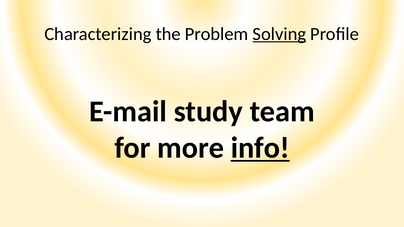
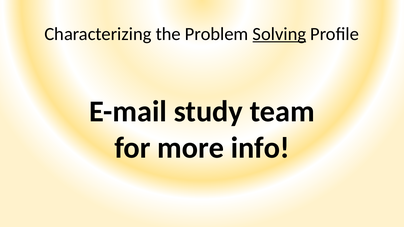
info underline: present -> none
